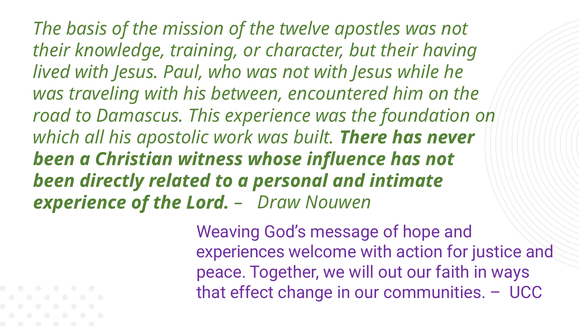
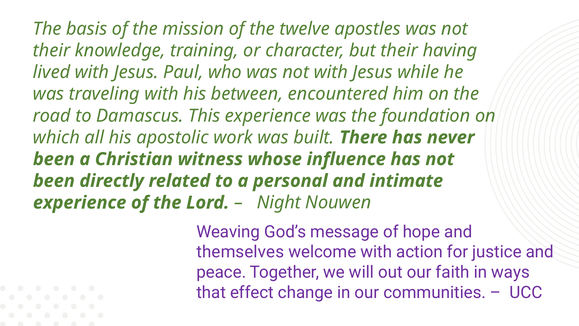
Draw: Draw -> Night
experiences: experiences -> themselves
